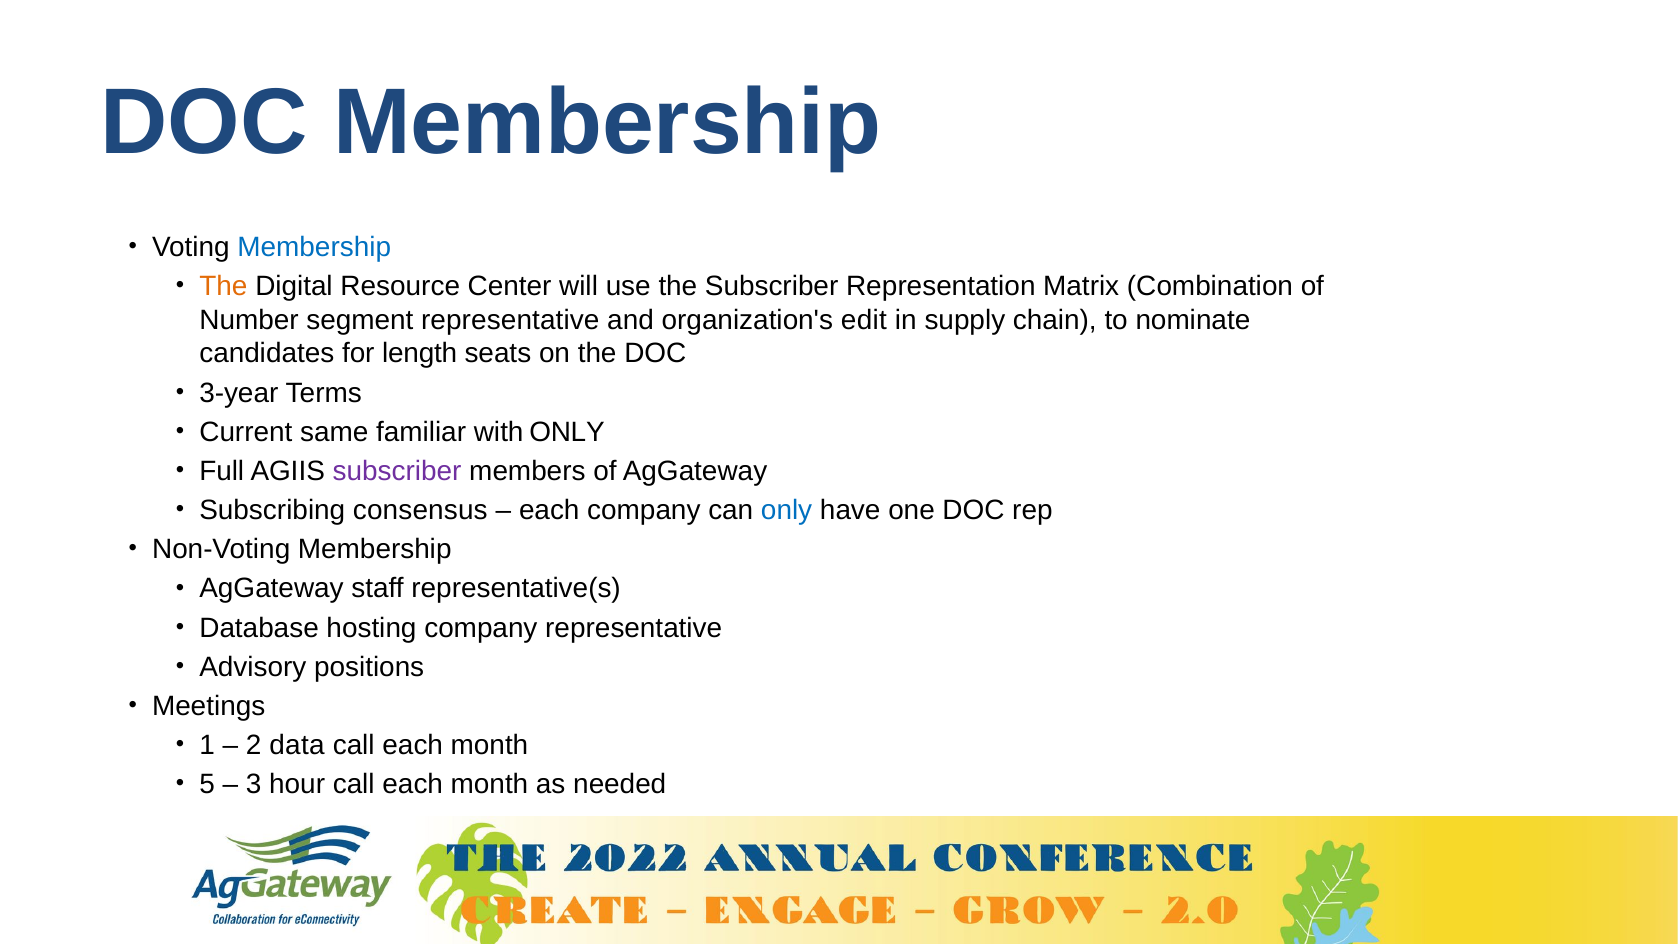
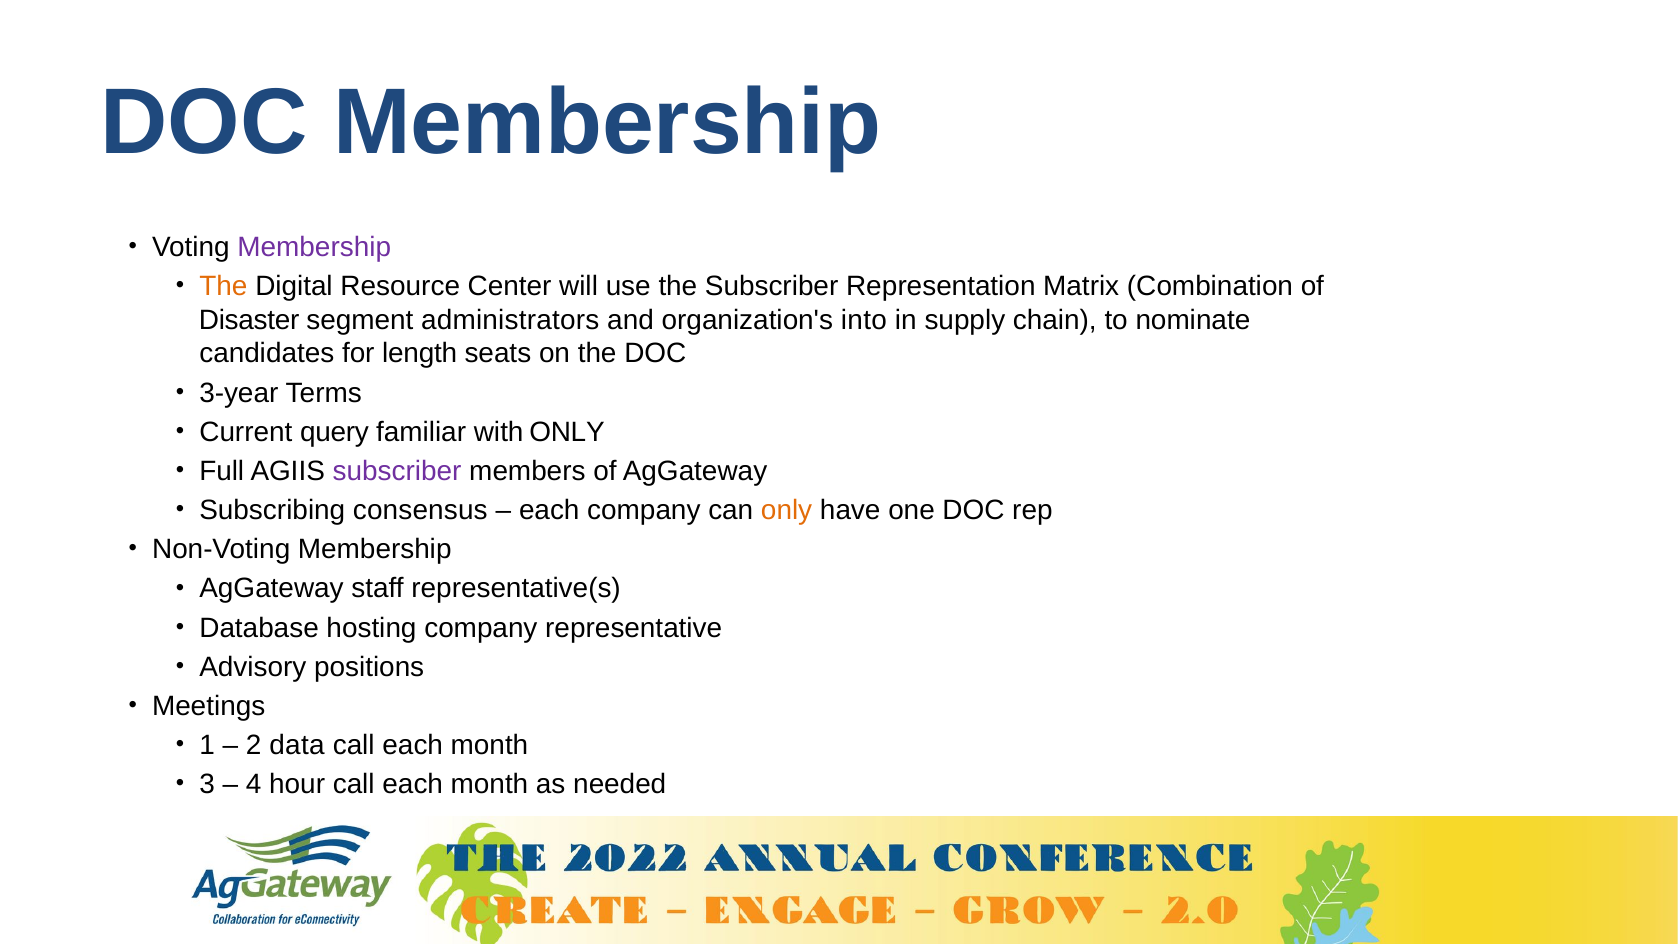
Membership at (314, 247) colour: blue -> purple
Number: Number -> Disaster
segment representative: representative -> administrators
edit: edit -> into
same: same -> query
only at (787, 510) colour: blue -> orange
5: 5 -> 3
3: 3 -> 4
